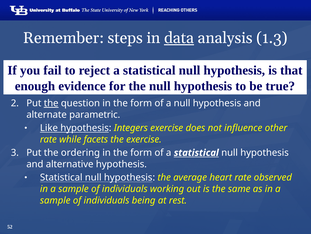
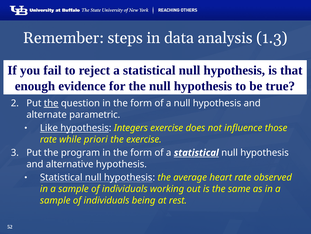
data underline: present -> none
other: other -> those
facets: facets -> priori
ordering: ordering -> program
